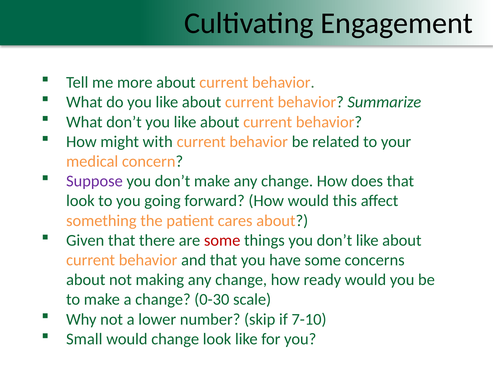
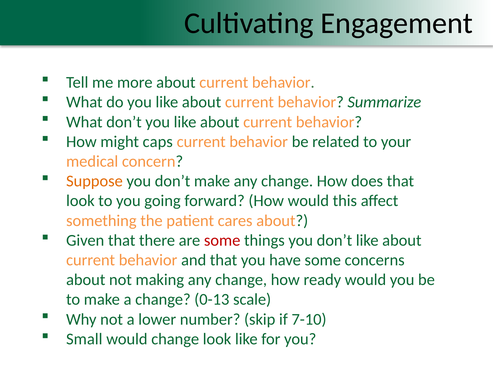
with: with -> caps
Suppose colour: purple -> orange
0-30: 0-30 -> 0-13
